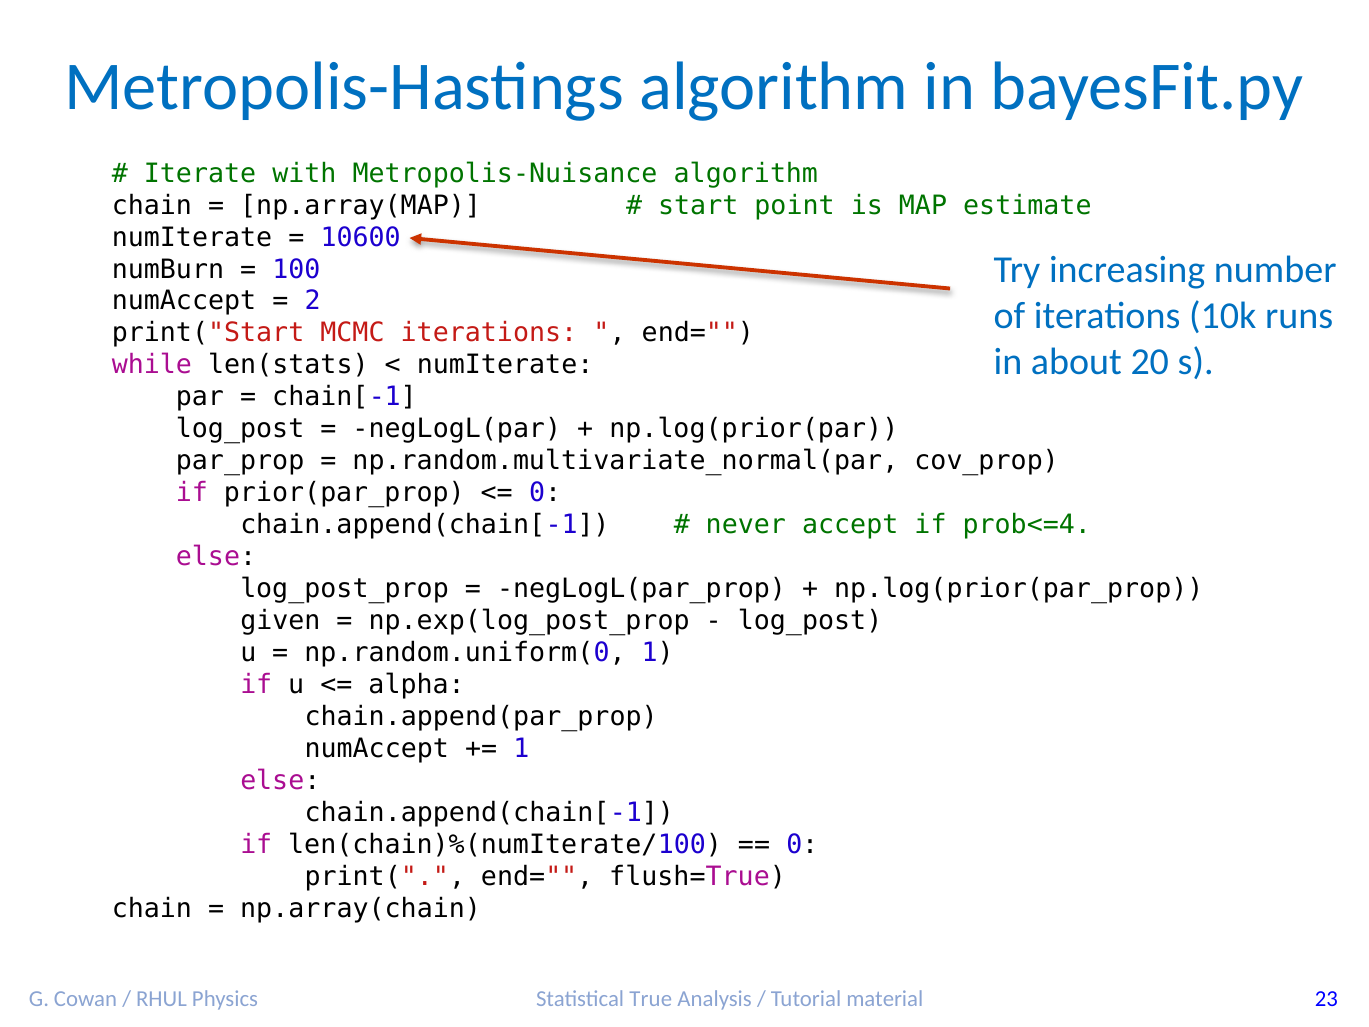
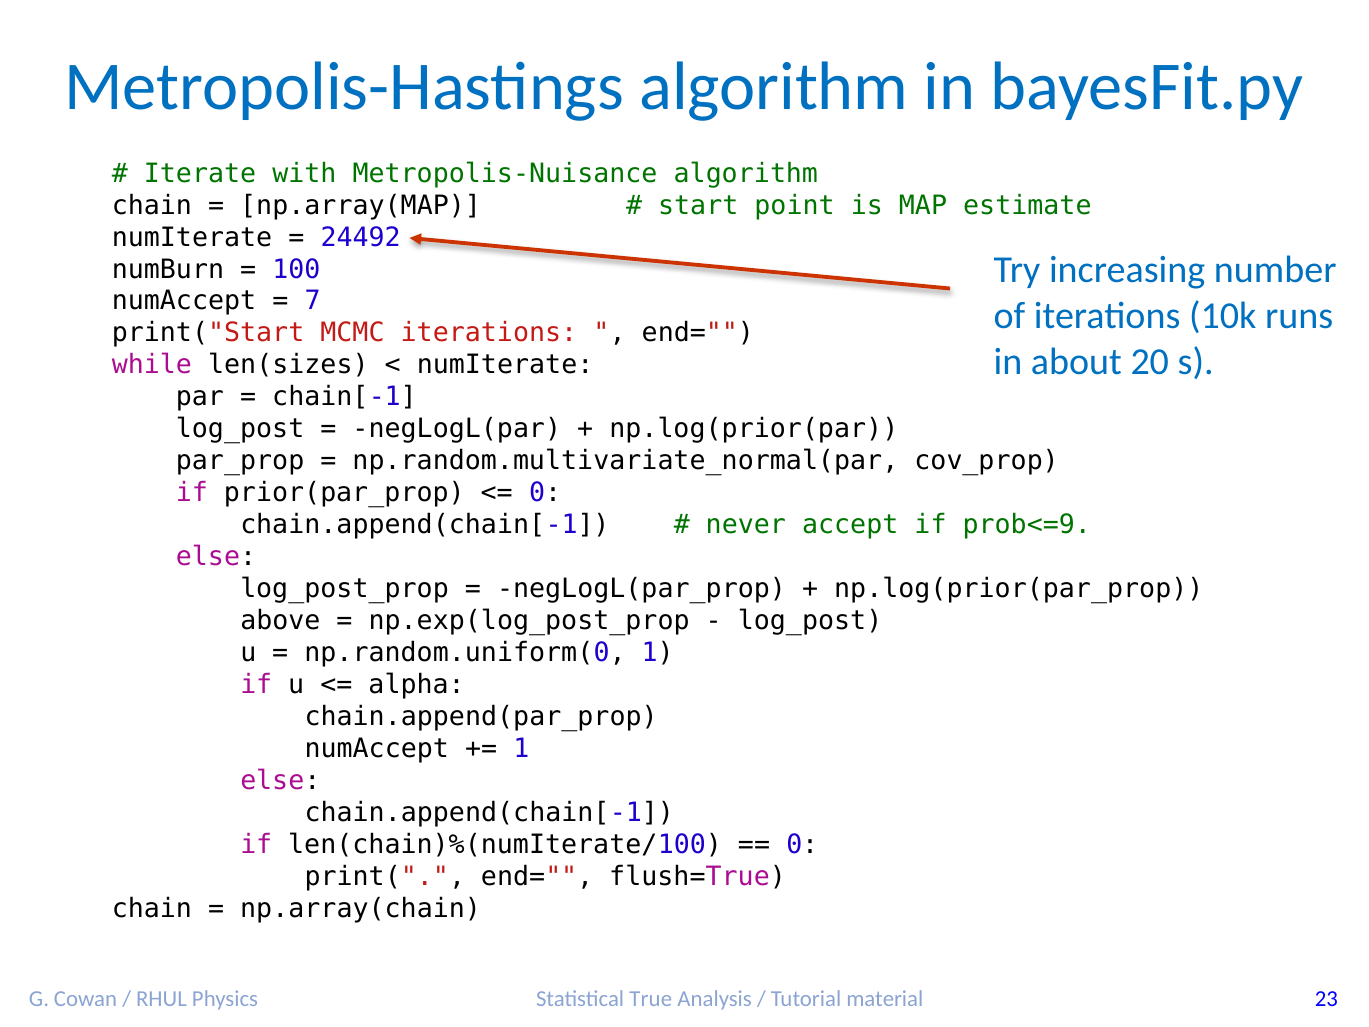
10600: 10600 -> 24492
2: 2 -> 7
len(stats: len(stats -> len(sizes
prob<=4: prob<=4 -> prob<=9
given: given -> above
